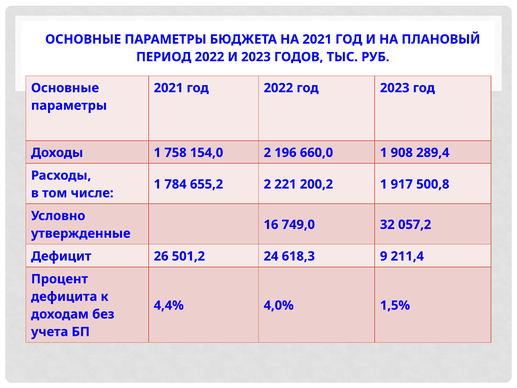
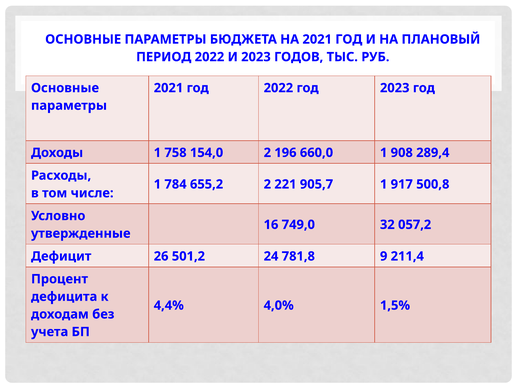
200,2: 200,2 -> 905,7
618,3: 618,3 -> 781,8
